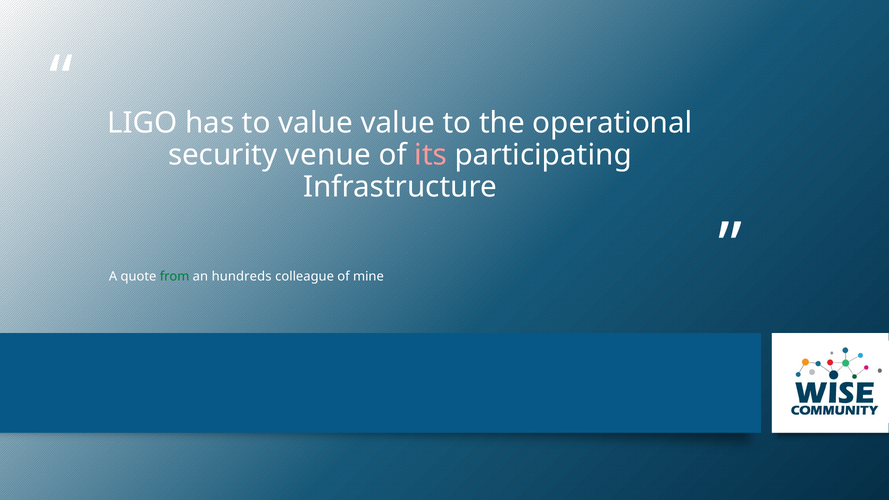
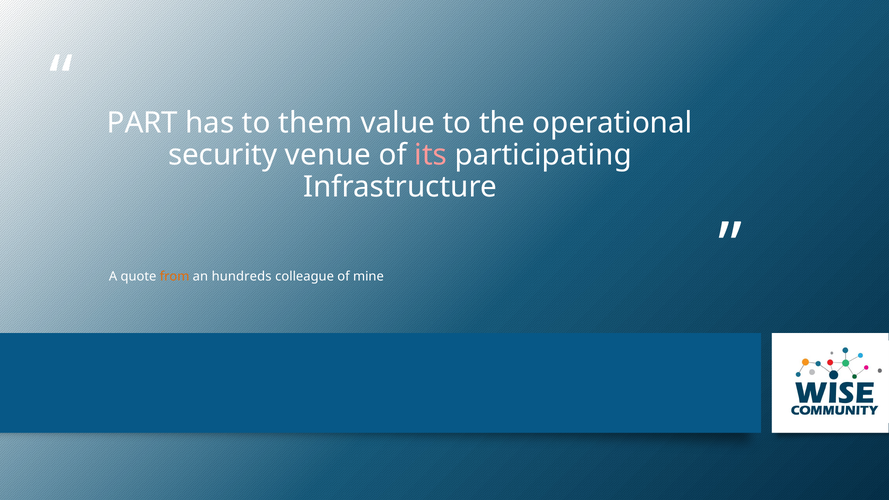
LIGO: LIGO -> PART
to value: value -> them
from colour: green -> orange
